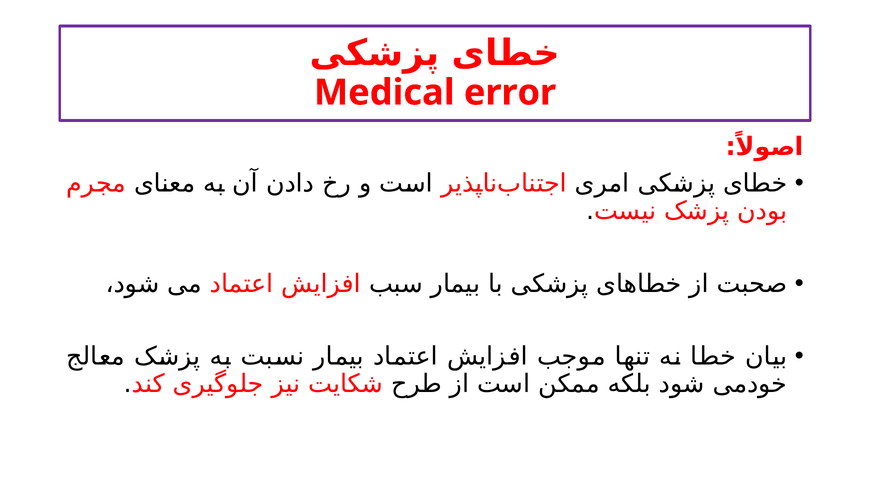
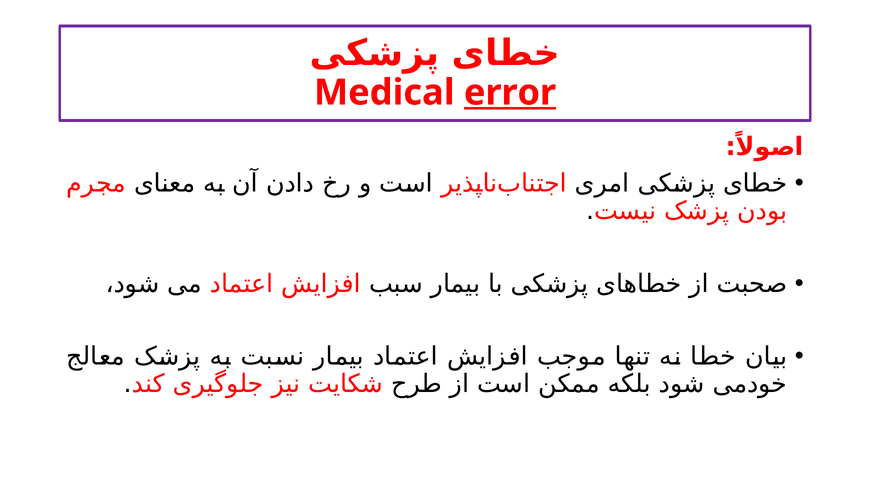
error underline: none -> present
